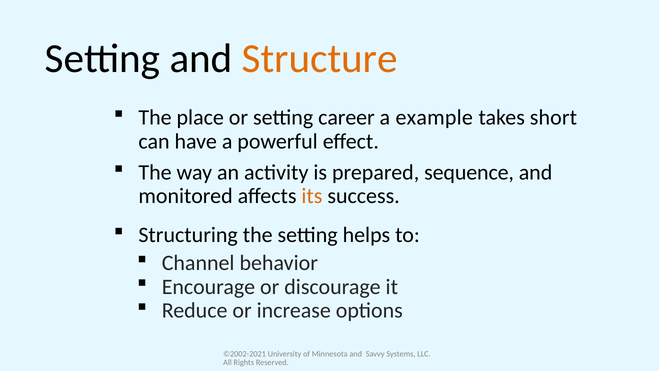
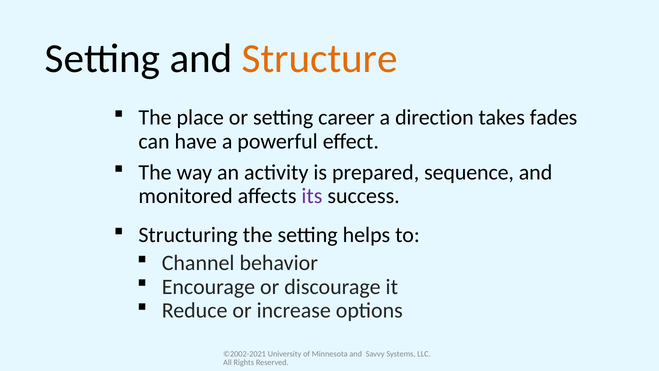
example: example -> direction
short: short -> fades
its colour: orange -> purple
